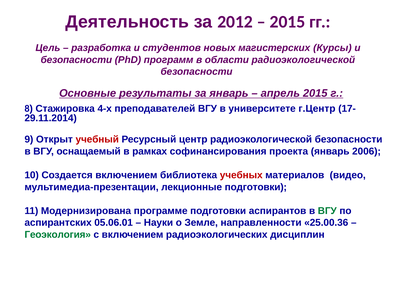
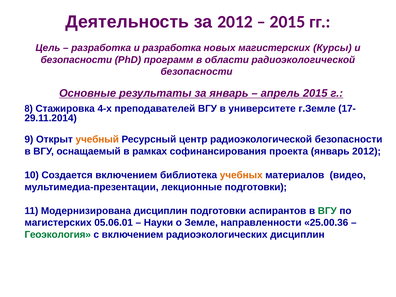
и студентов: студентов -> разработка
г.Центр: г.Центр -> г.Земле
учебный colour: red -> orange
январь 2006: 2006 -> 2012
учебных colour: red -> orange
Модернизирована программе: программе -> дисциплин
аспирантских at (58, 223): аспирантских -> магистерских
